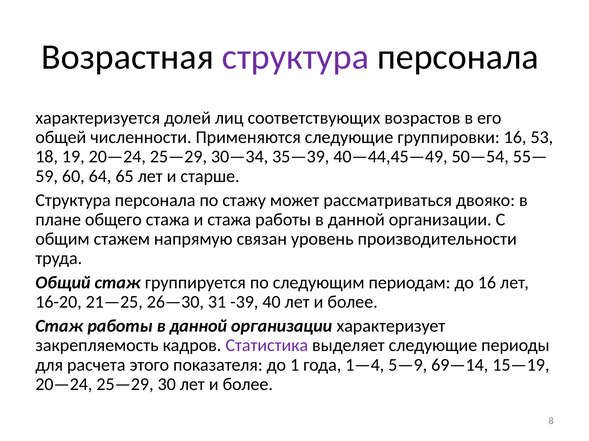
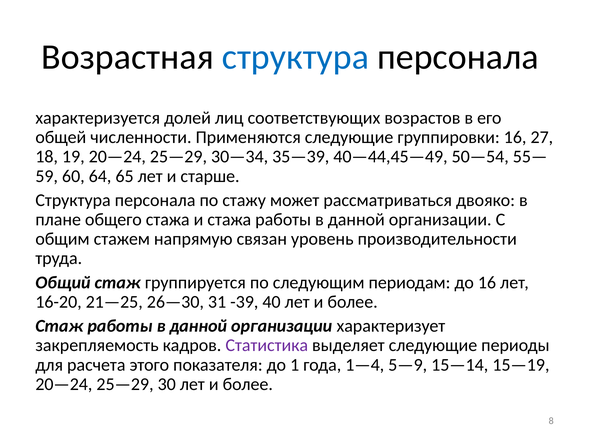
структура at (295, 57) colour: purple -> blue
53: 53 -> 27
69—14: 69—14 -> 15—14
